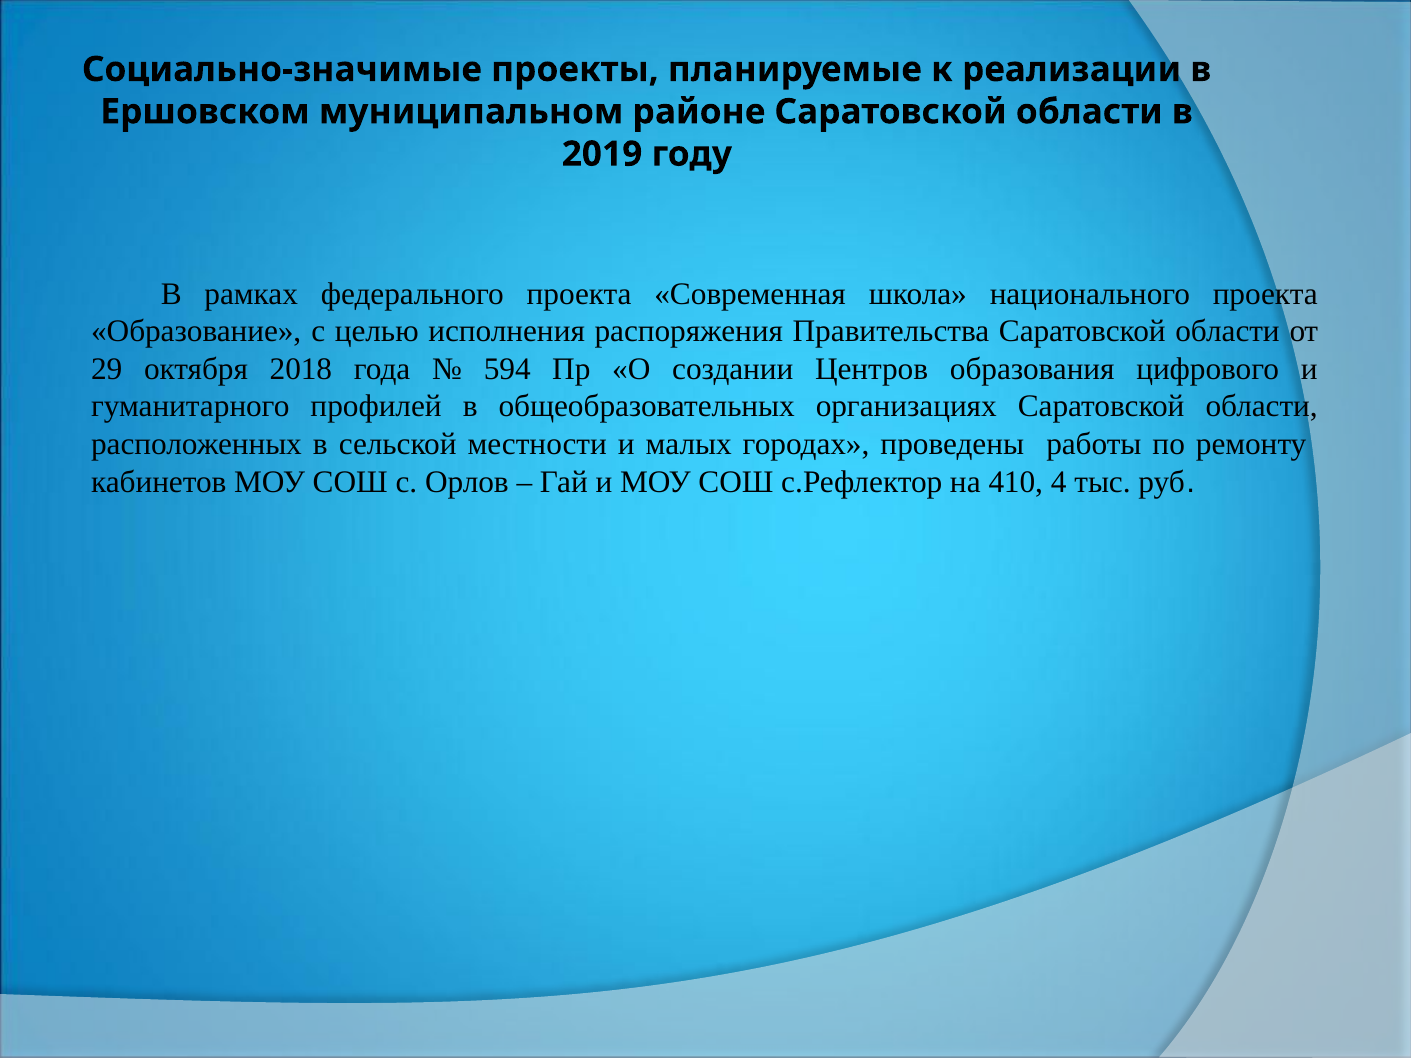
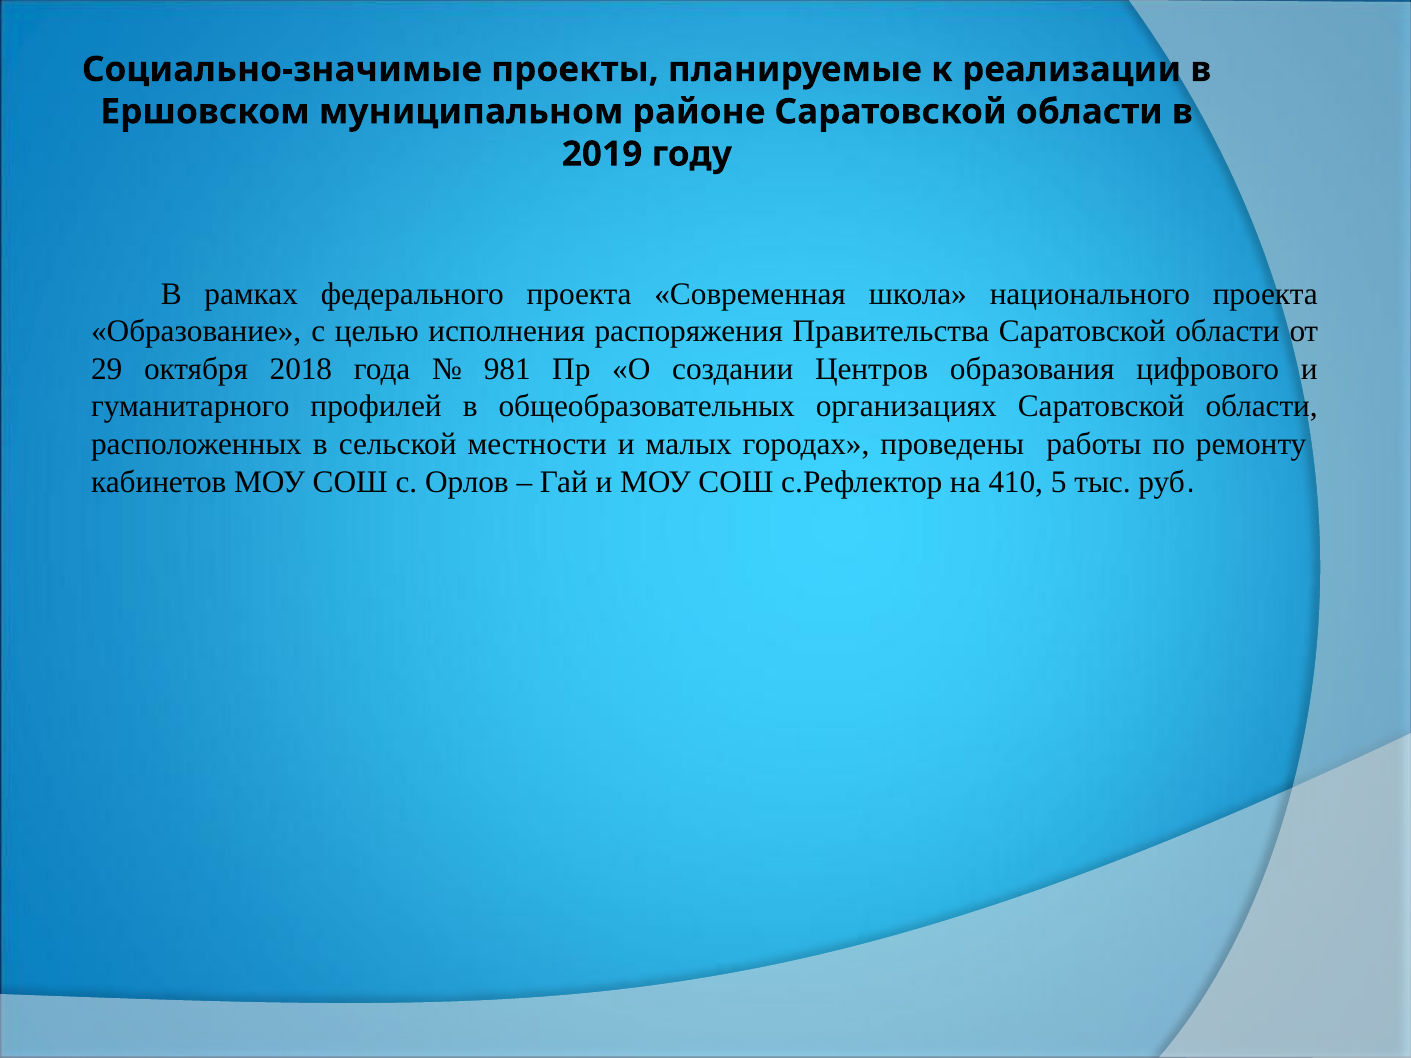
594: 594 -> 981
4: 4 -> 5
